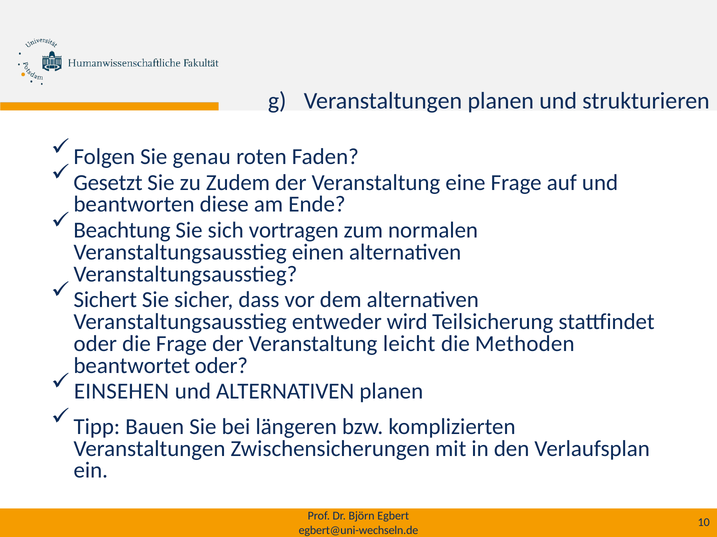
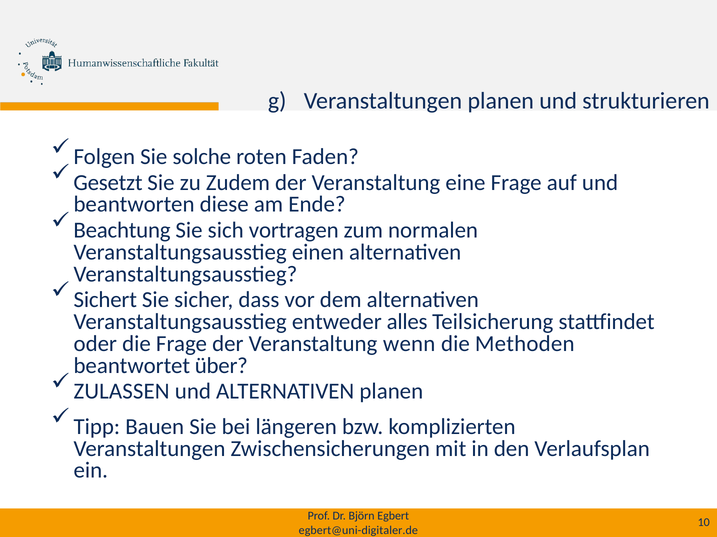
genau: genau -> solche
wird: wird -> alles
leicht: leicht -> wenn
beantwortet oder: oder -> über
EINSEHEN: EINSEHEN -> ZULASSEN
egbert@uni-wechseln.de: egbert@uni-wechseln.de -> egbert@uni-digitaler.de
